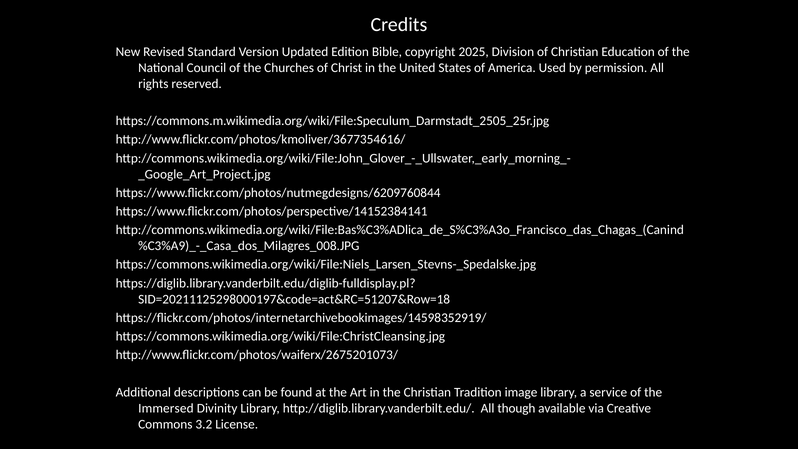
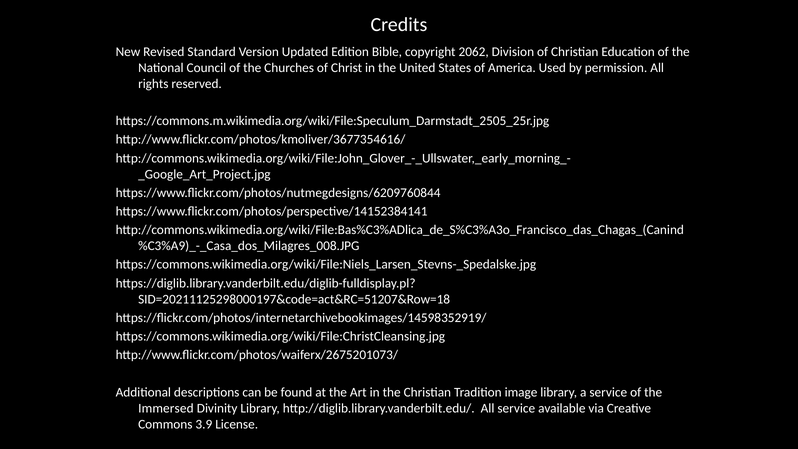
2025: 2025 -> 2062
All though: though -> service
3.2: 3.2 -> 3.9
